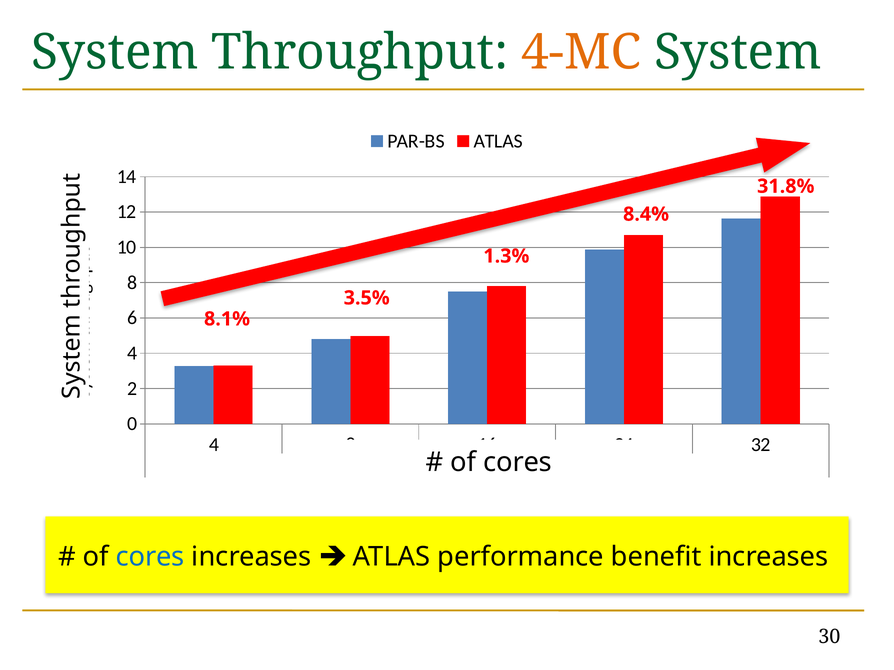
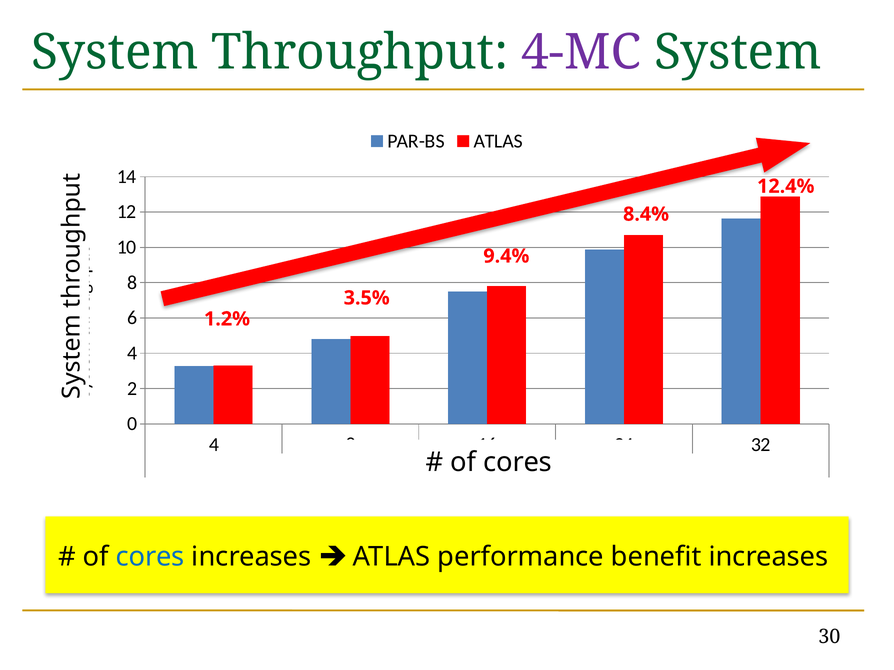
4-MC colour: orange -> purple
31.8%: 31.8% -> 12.4%
1.3%: 1.3% -> 9.4%
8.1%: 8.1% -> 1.2%
